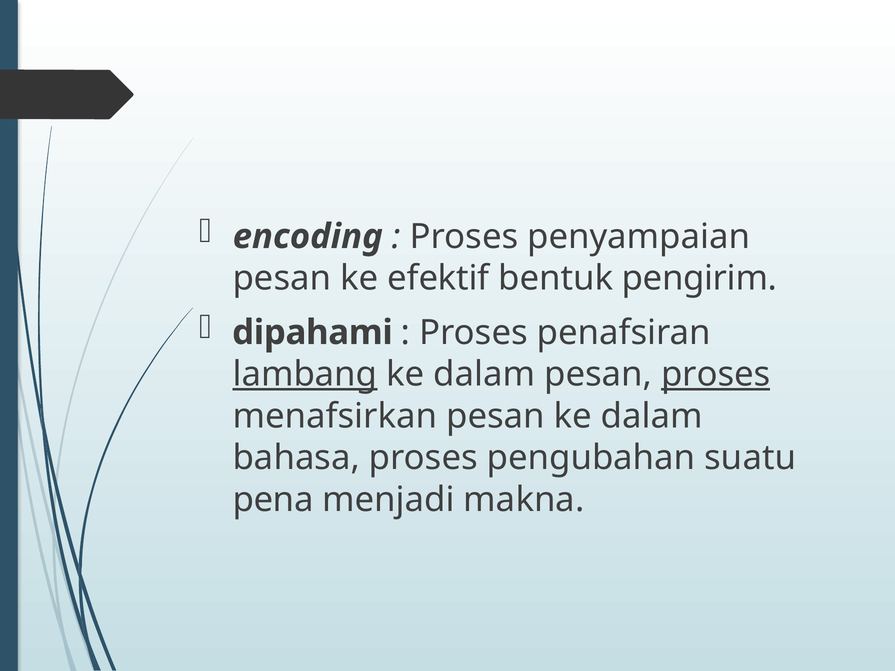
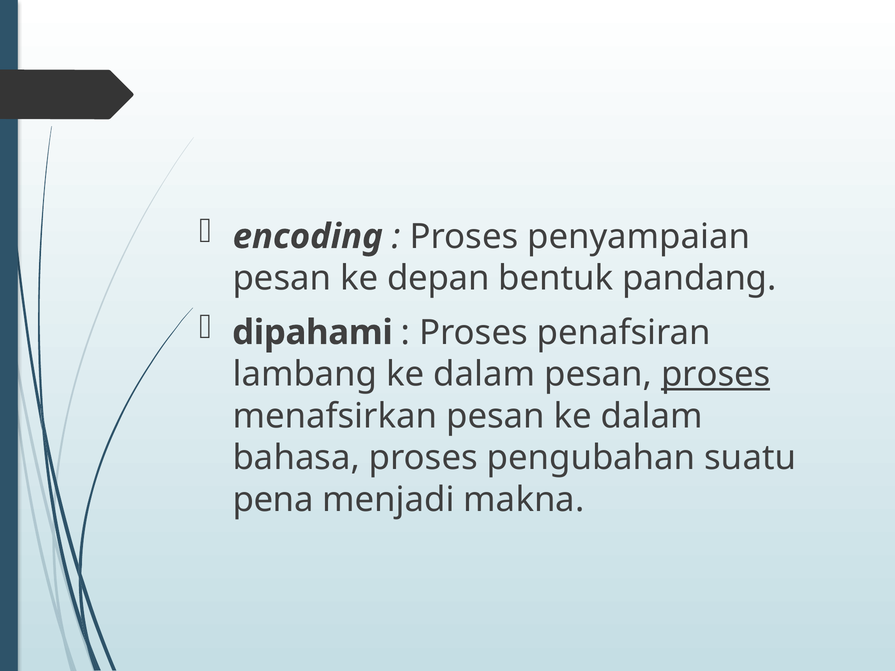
efektif: efektif -> depan
pengirim: pengirim -> pandang
lambang underline: present -> none
